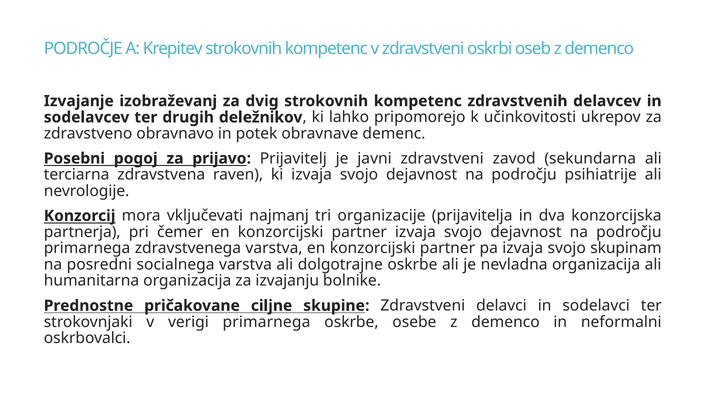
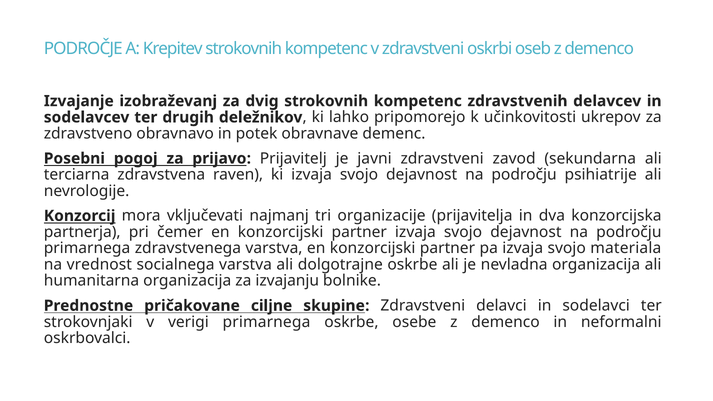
skupinam: skupinam -> materiala
posredni: posredni -> vrednost
